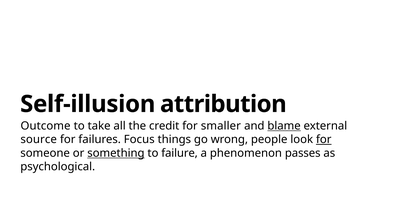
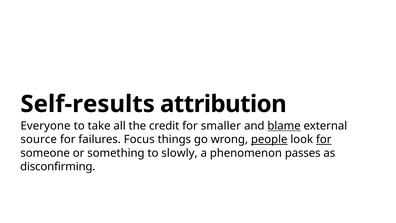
Self-illusion: Self-illusion -> Self-results
Outcome: Outcome -> Everyone
people underline: none -> present
something underline: present -> none
failure: failure -> slowly
psychological: psychological -> disconfirming
